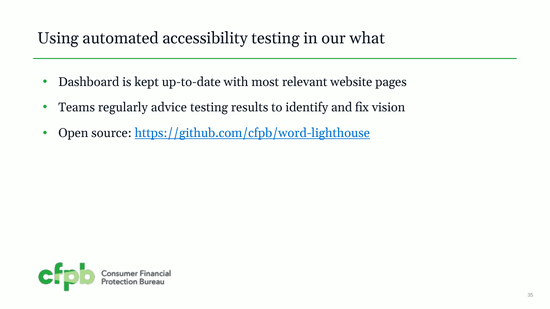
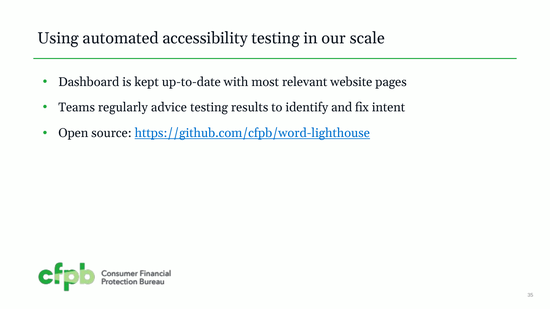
what: what -> scale
vision: vision -> intent
